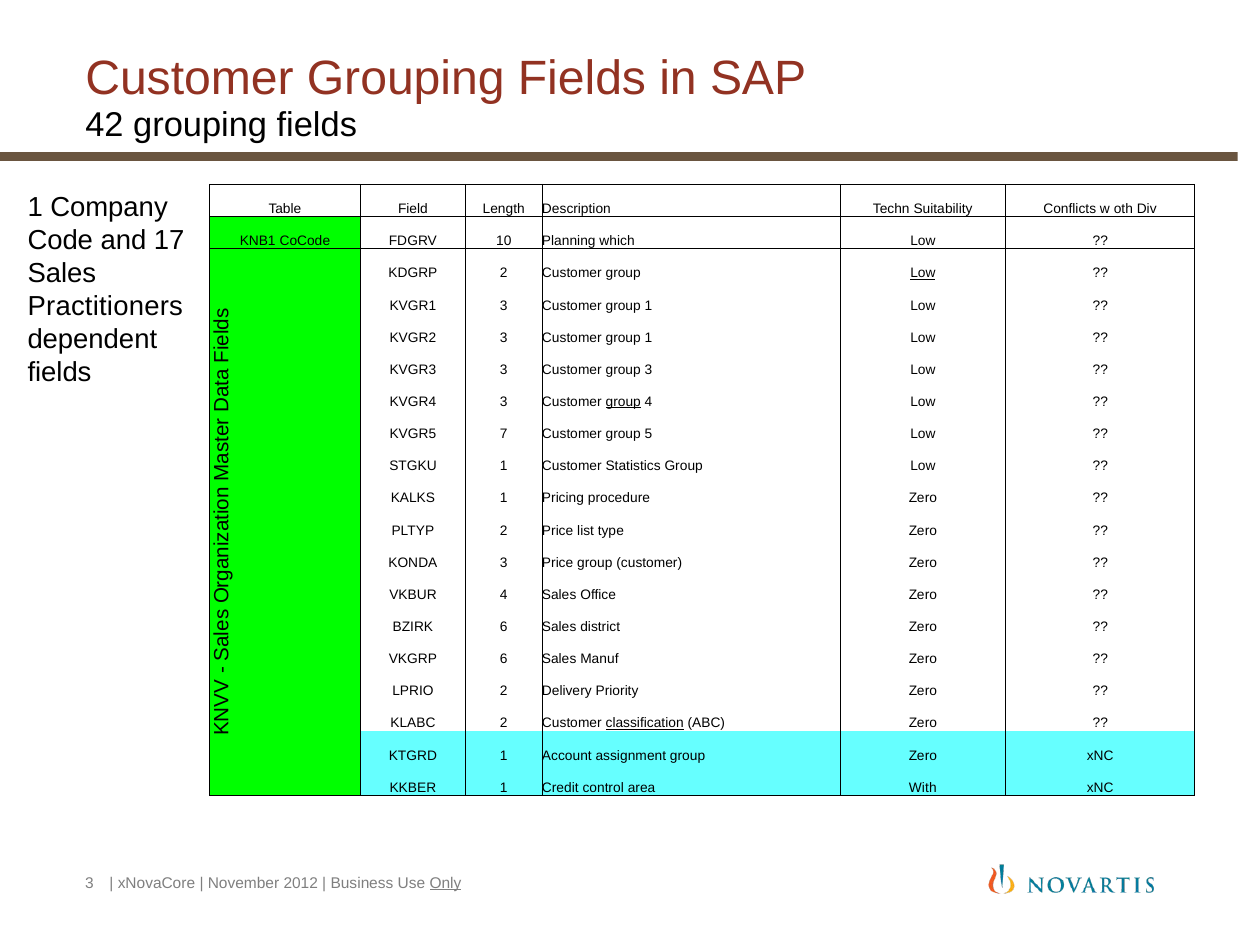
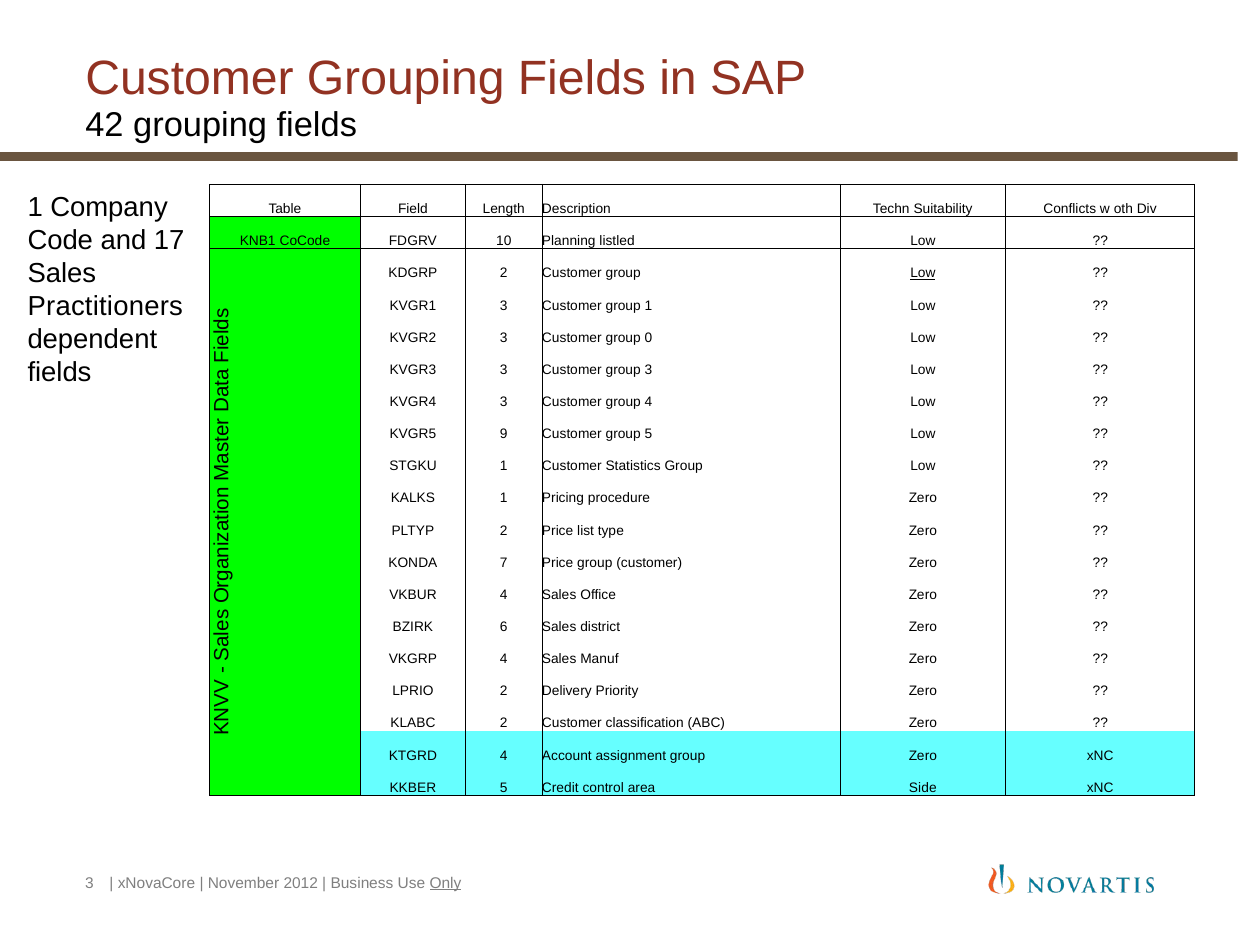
which: which -> listled
1 at (648, 338): 1 -> 0
group at (623, 402) underline: present -> none
7: 7 -> 9
KONDA 3: 3 -> 7
VKGRP 6: 6 -> 4
classification underline: present -> none
KTGRD 1: 1 -> 4
KKBER 1: 1 -> 5
With: With -> Side
